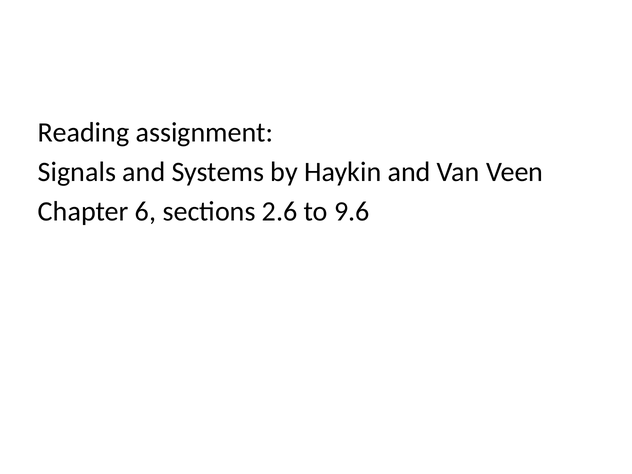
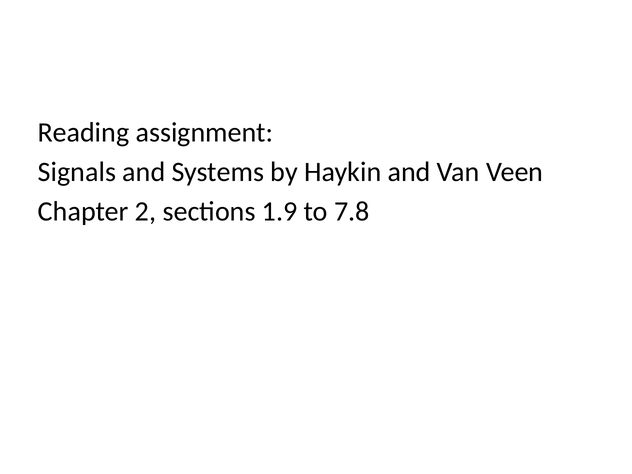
6: 6 -> 2
2.6: 2.6 -> 1.9
9.6: 9.6 -> 7.8
